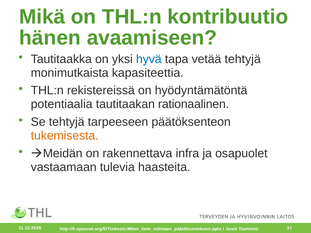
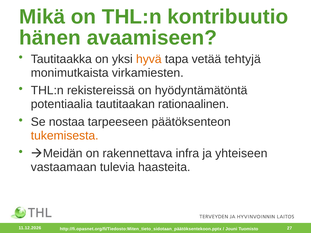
hyvä colour: blue -> orange
kapasiteettia: kapasiteettia -> virkamiesten
Se tehtyjä: tehtyjä -> nostaa
osapuolet: osapuolet -> yhteiseen
